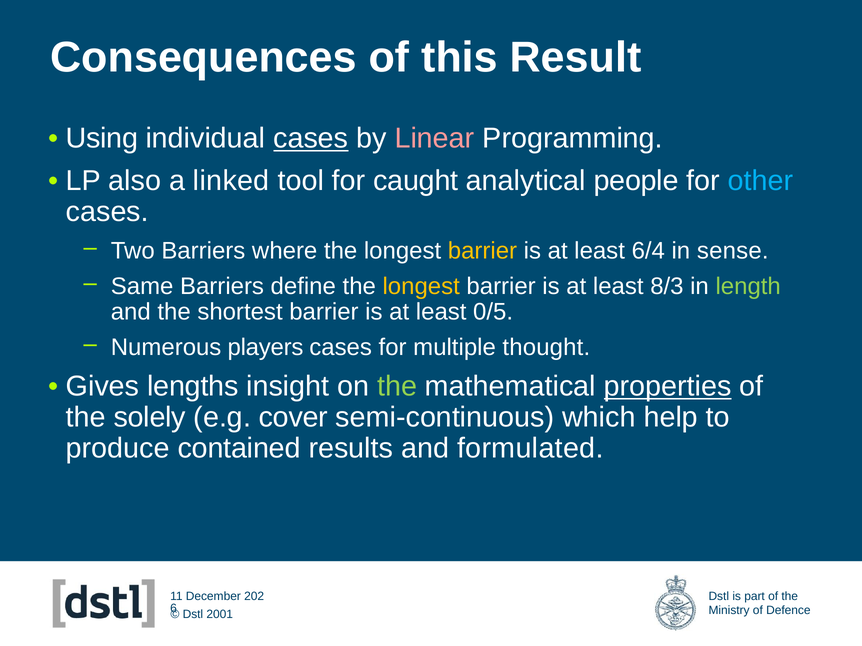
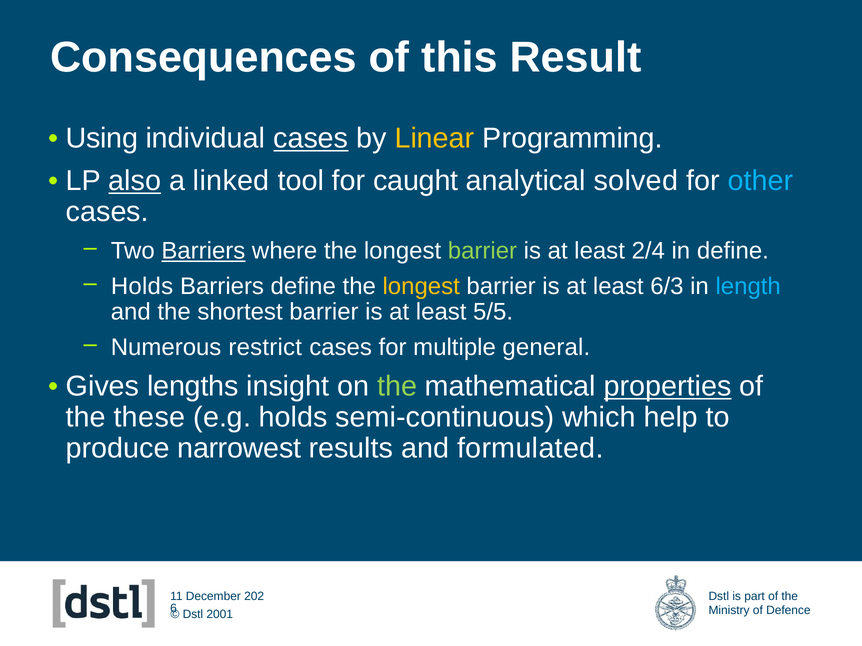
Linear colour: pink -> yellow
also underline: none -> present
people: people -> solved
Barriers at (203, 251) underline: none -> present
barrier at (482, 251) colour: yellow -> light green
6/4: 6/4 -> 2/4
in sense: sense -> define
Same at (142, 286): Same -> Holds
8/3: 8/3 -> 6/3
length colour: light green -> light blue
0/5: 0/5 -> 5/5
players: players -> restrict
thought: thought -> general
solely: solely -> these
e.g cover: cover -> holds
contained: contained -> narrowest
